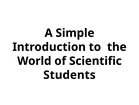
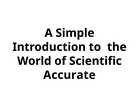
Students: Students -> Accurate
